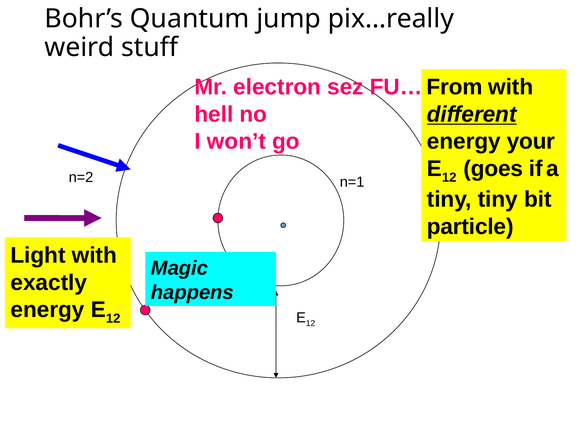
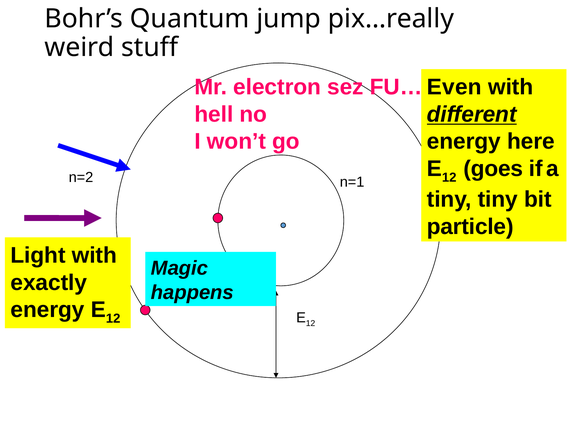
From: From -> Even
your: your -> here
